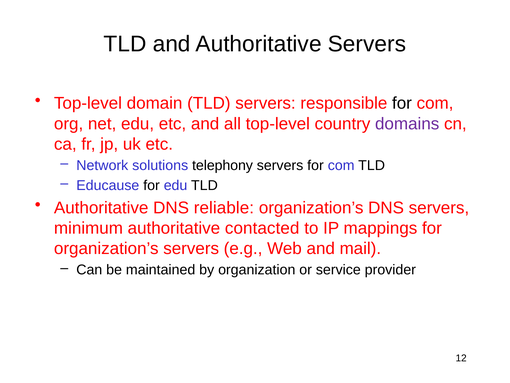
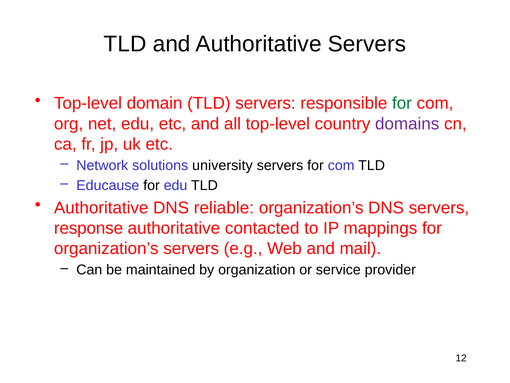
for at (402, 103) colour: black -> green
telephony: telephony -> university
minimum: minimum -> response
